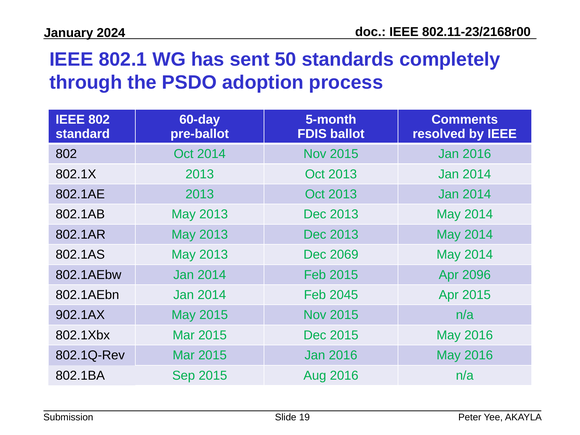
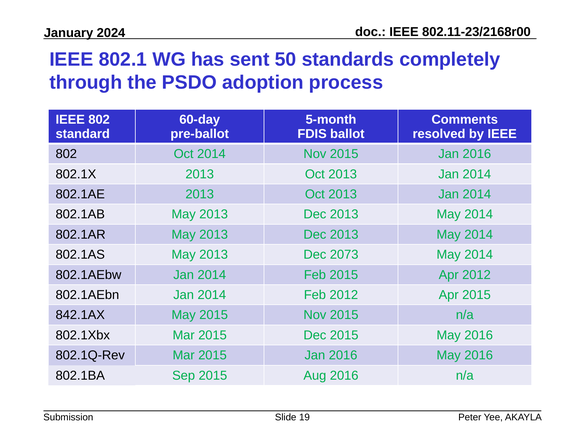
2069: 2069 -> 2073
Apr 2096: 2096 -> 2012
Feb 2045: 2045 -> 2012
902.1AX: 902.1AX -> 842.1AX
